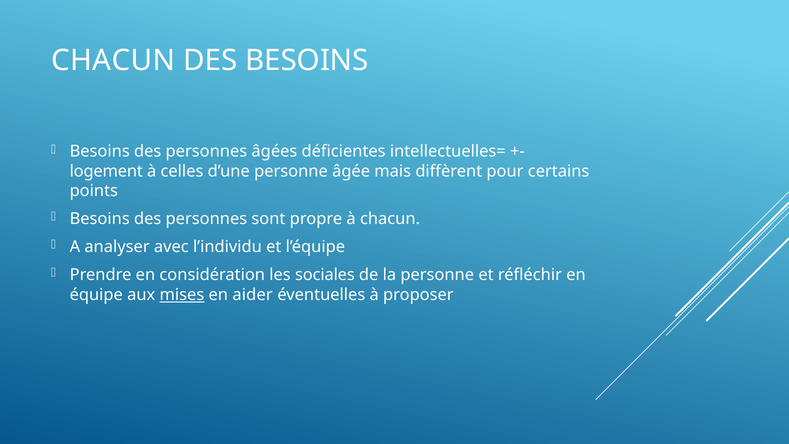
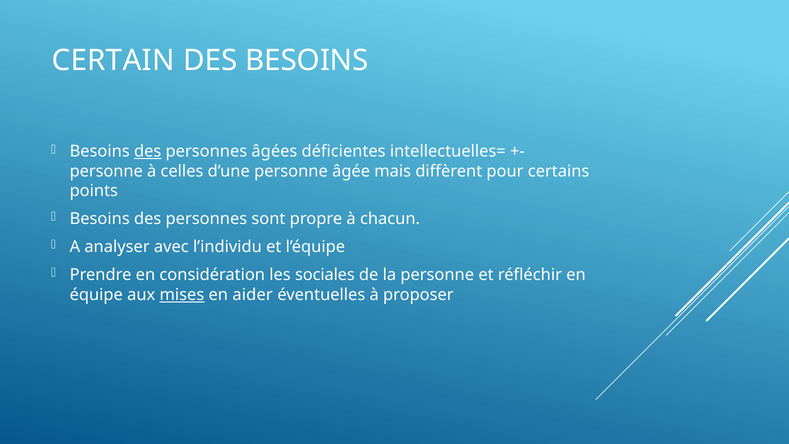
CHACUN at (113, 61): CHACUN -> CERTAIN
des at (148, 152) underline: none -> present
logement at (106, 171): logement -> personne
